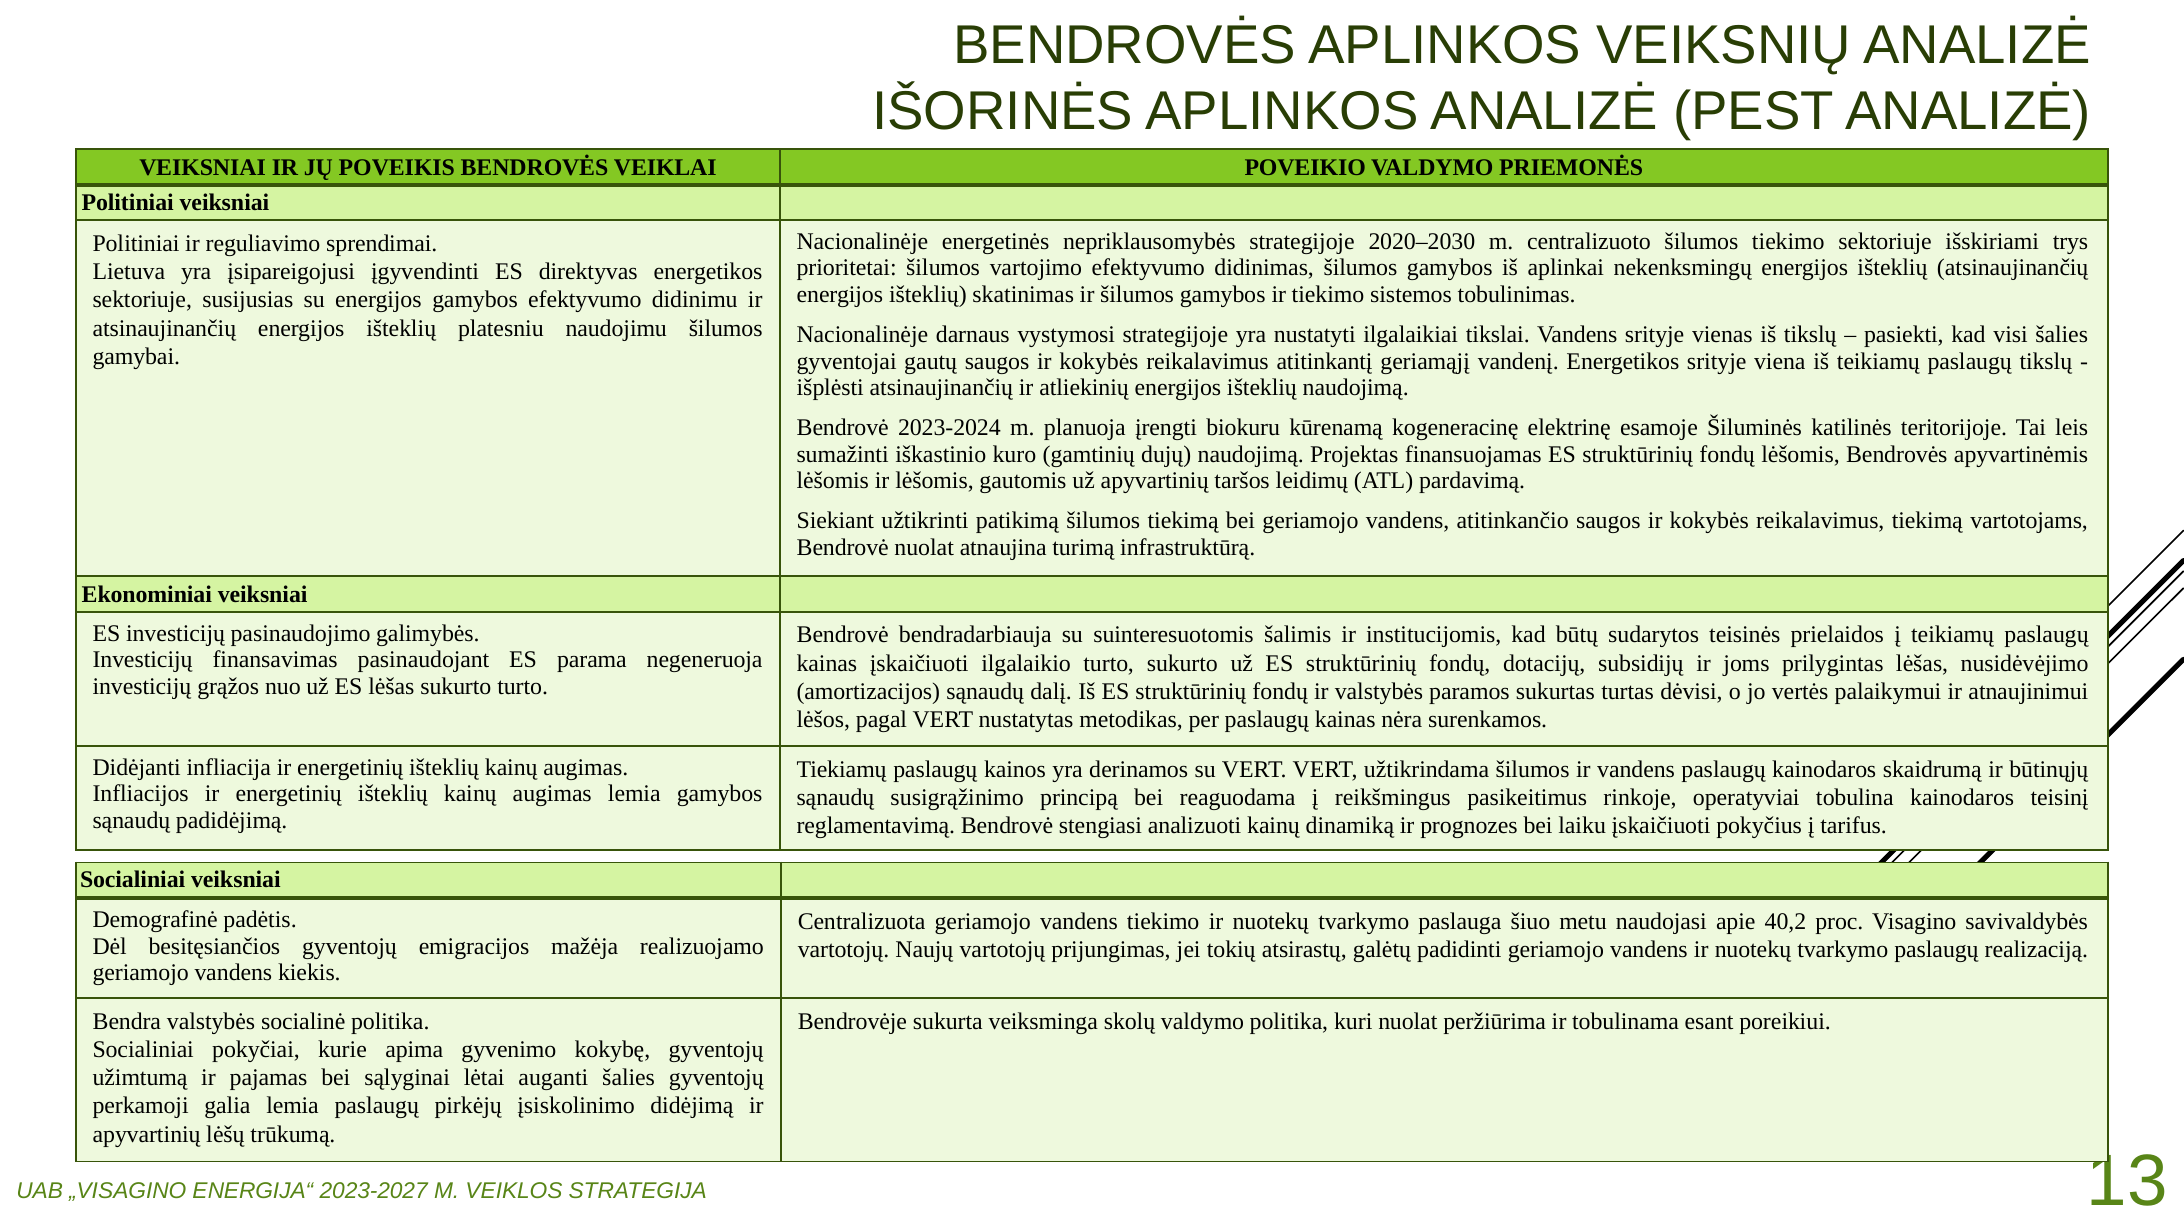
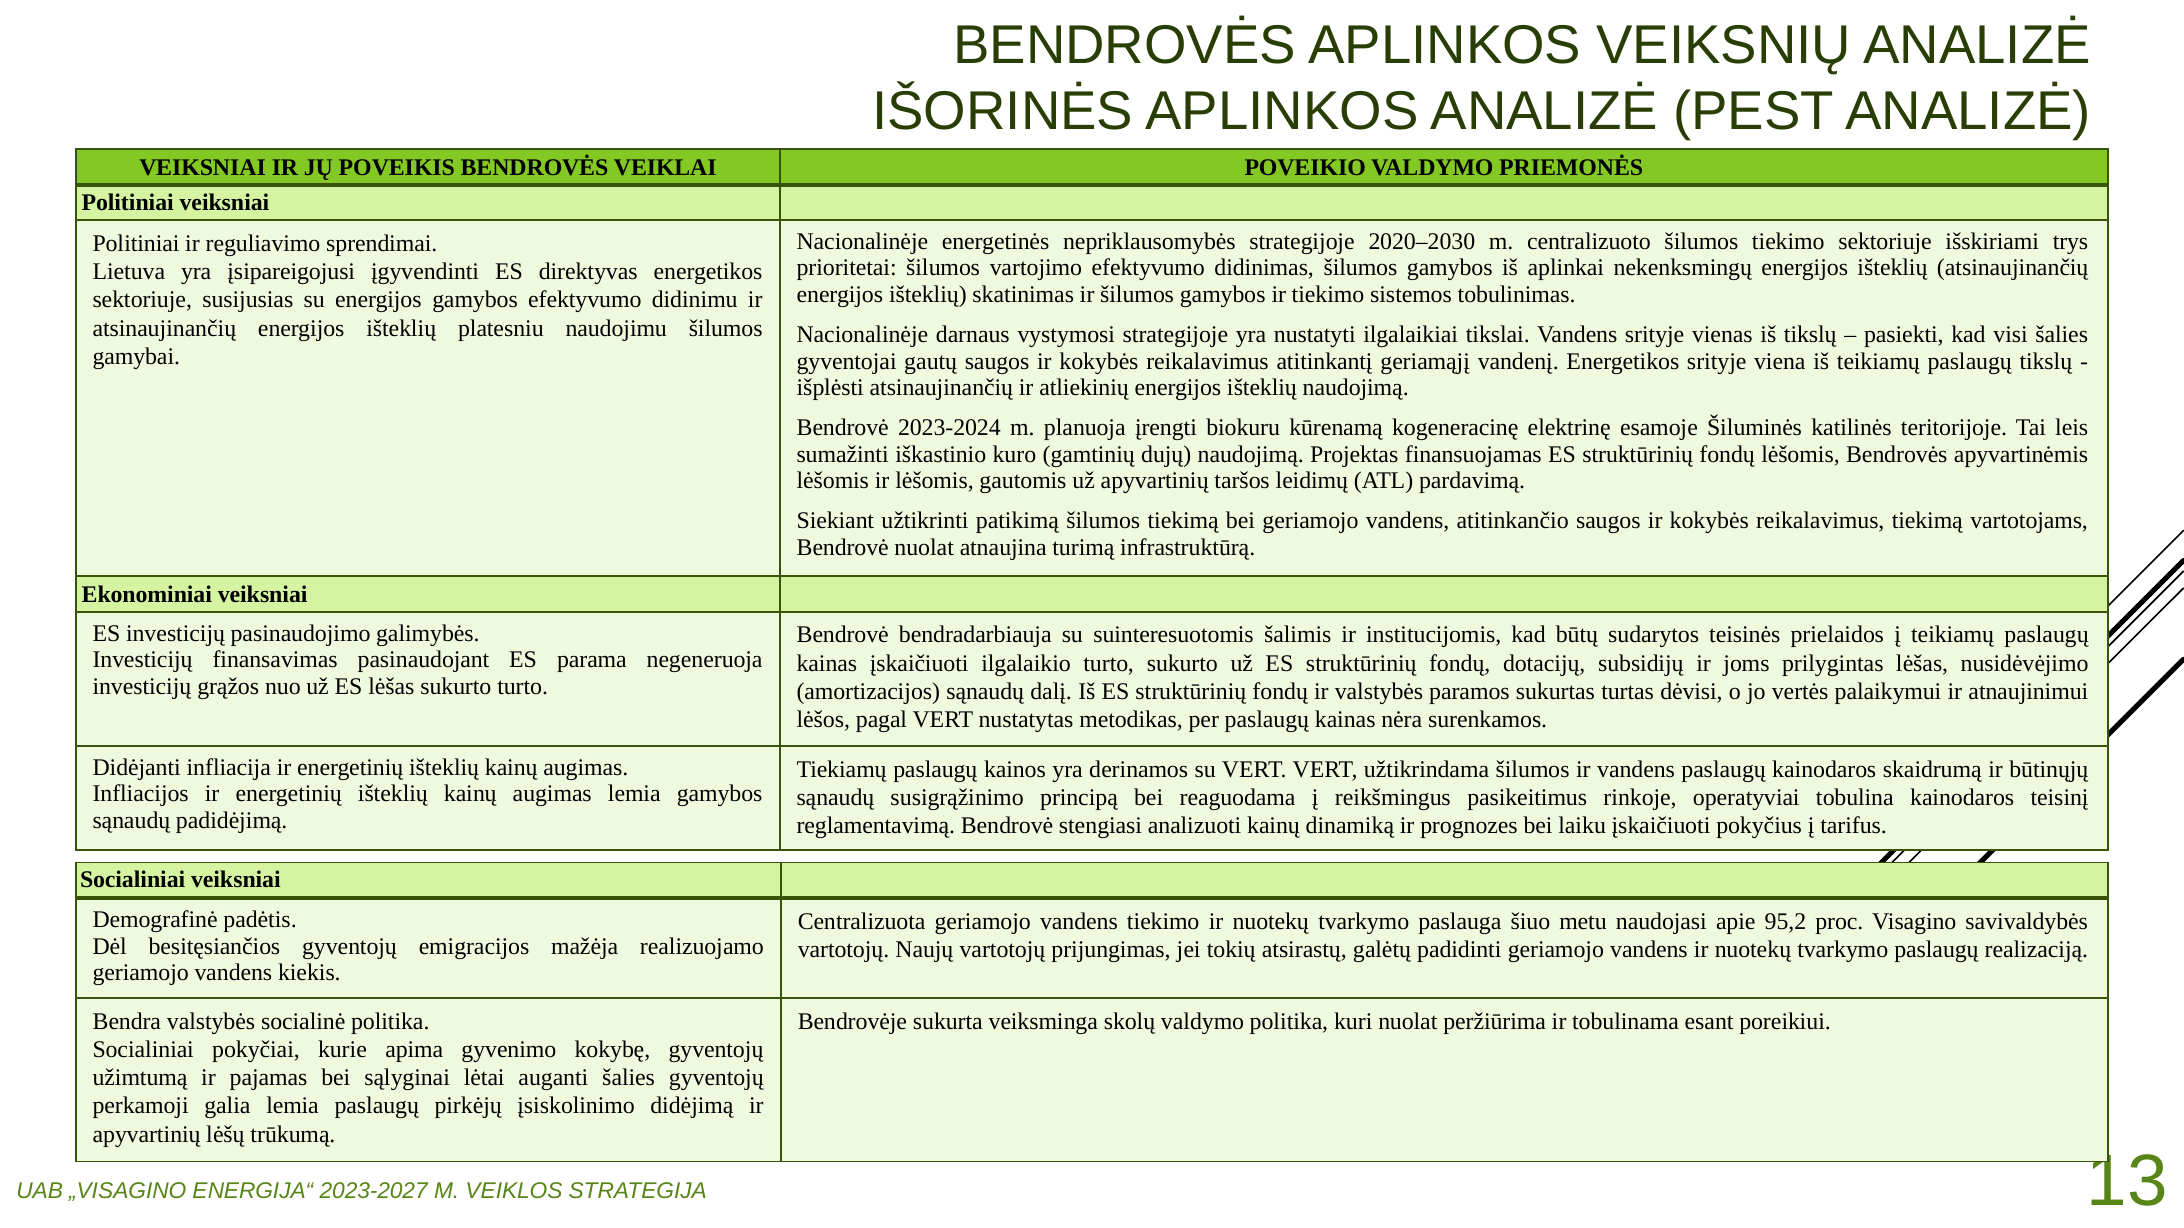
40,2: 40,2 -> 95,2
